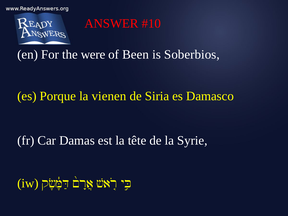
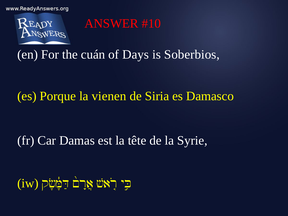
were: were -> cuán
Been: Been -> Days
